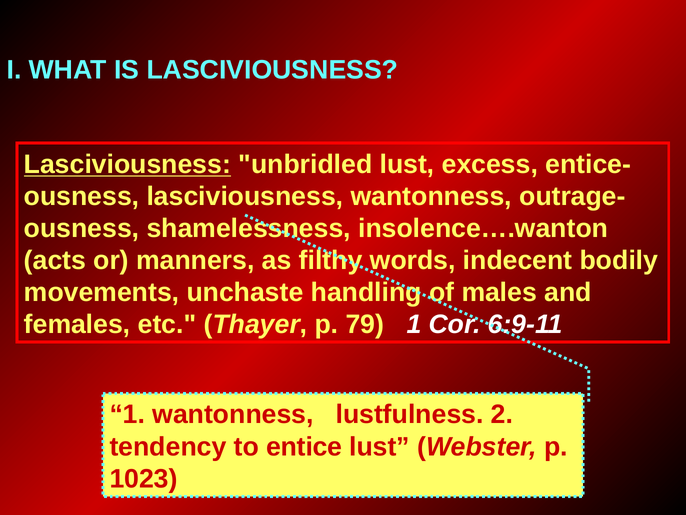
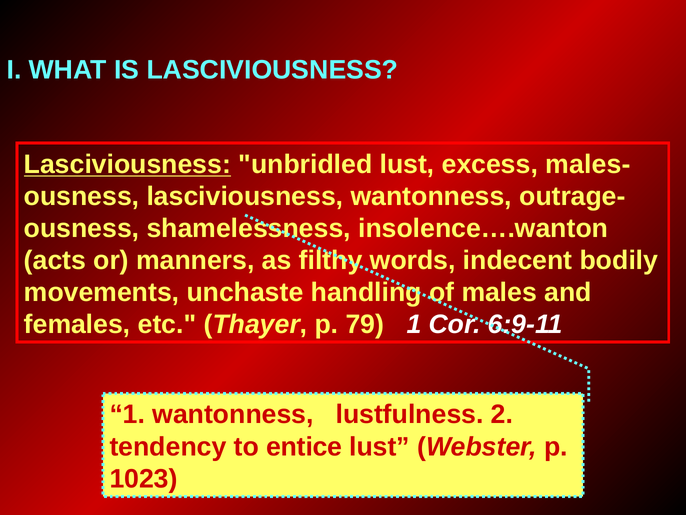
entice-: entice- -> males-
